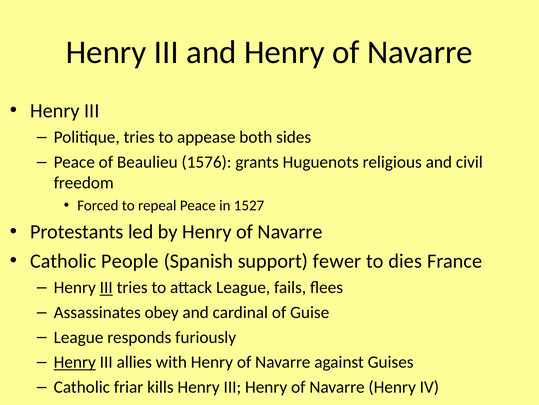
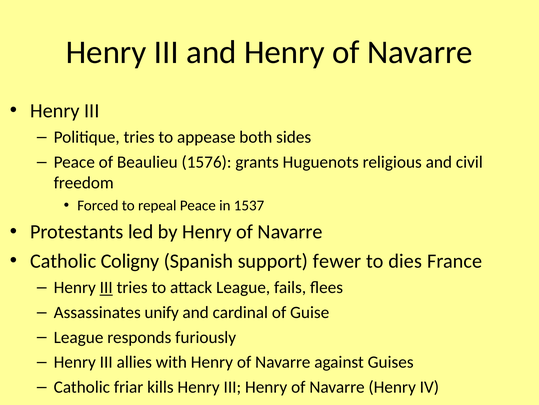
1527: 1527 -> 1537
People: People -> Coligny
obey: obey -> unify
Henry at (75, 362) underline: present -> none
